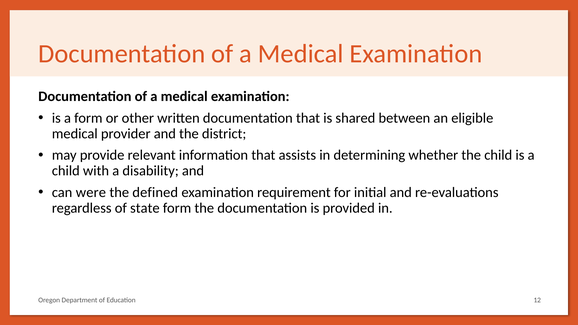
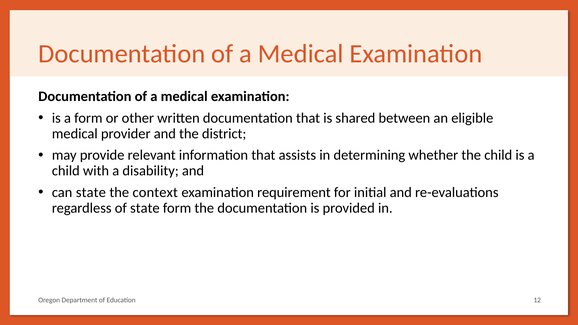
can were: were -> state
defined: defined -> context
